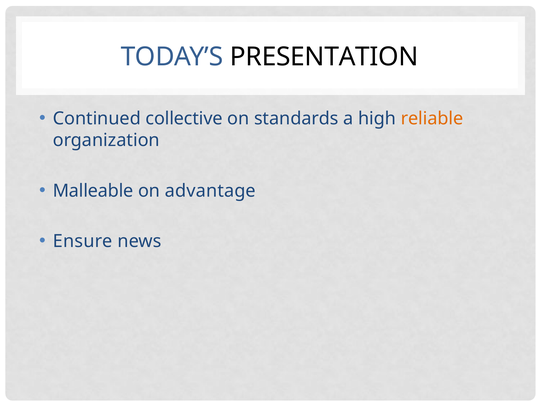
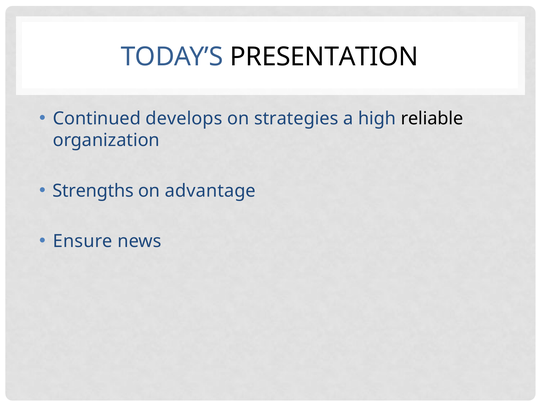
collective: collective -> develops
standards: standards -> strategies
reliable colour: orange -> black
Malleable: Malleable -> Strengths
